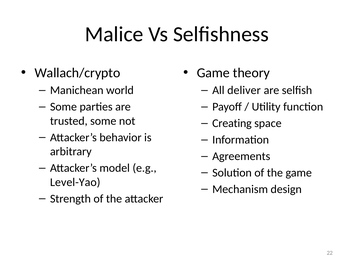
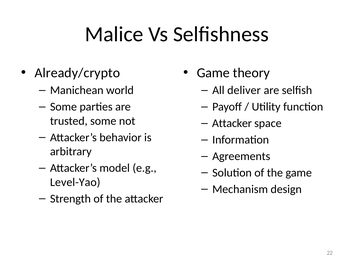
Wallach/crypto: Wallach/crypto -> Already/crypto
Creating at (232, 124): Creating -> Attacker
